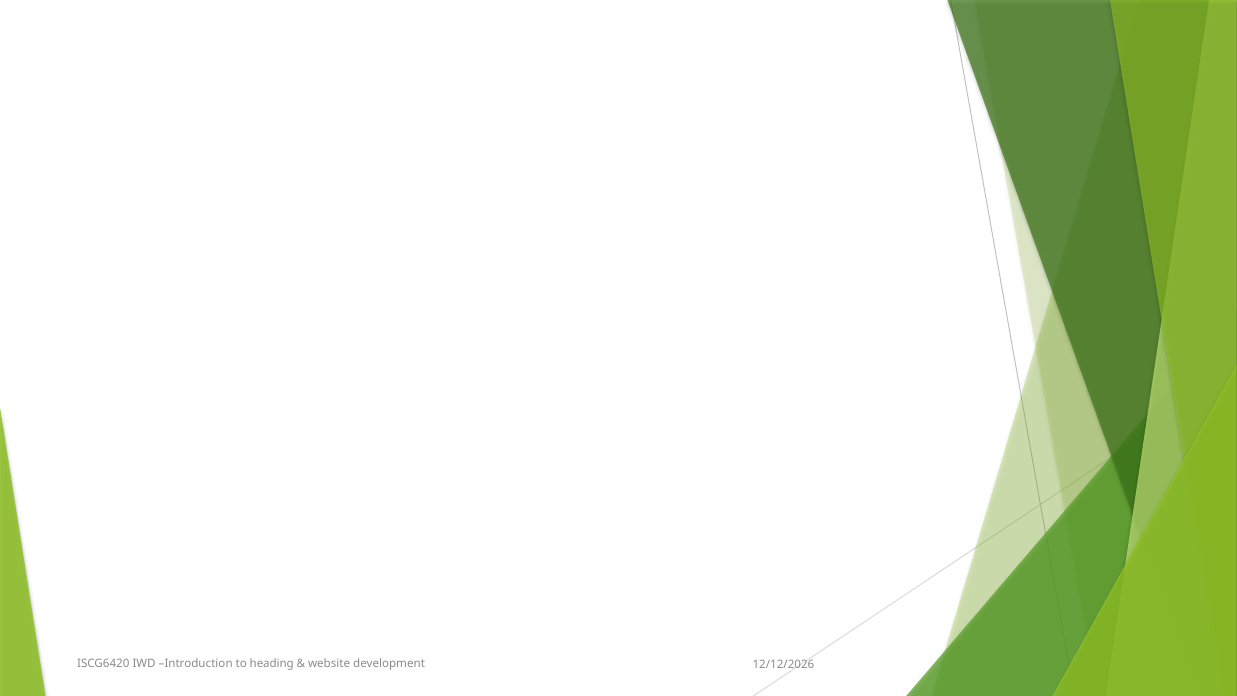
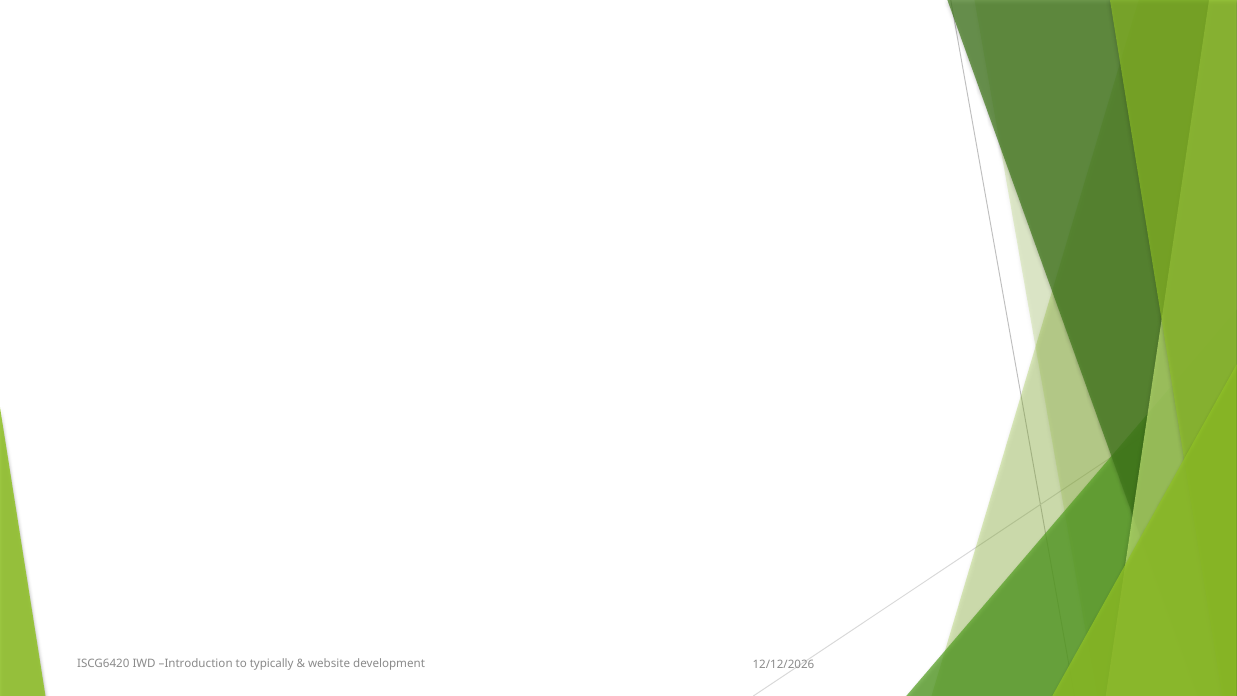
heading: heading -> typically
